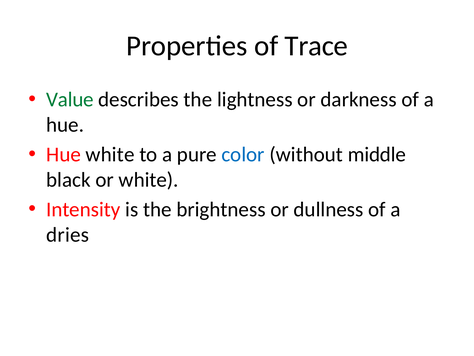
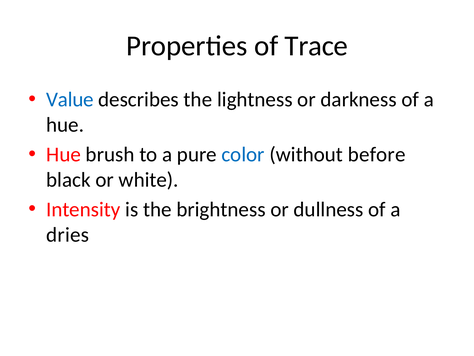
Value colour: green -> blue
Hue white: white -> brush
middle: middle -> before
